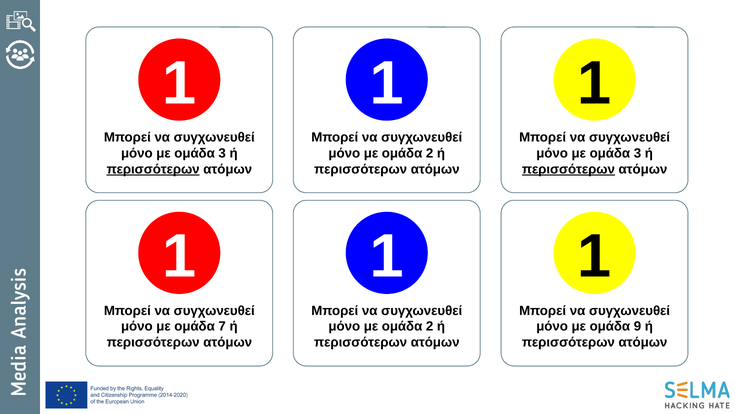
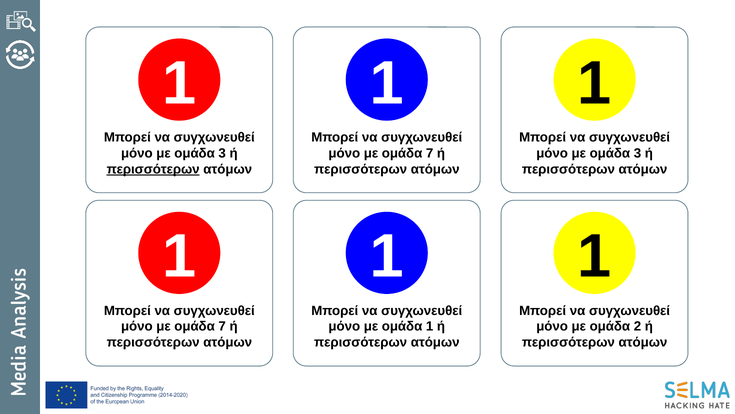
2 at (430, 153): 2 -> 7
περισσότερων at (568, 169) underline: present -> none
2 at (430, 326): 2 -> 1
9: 9 -> 2
